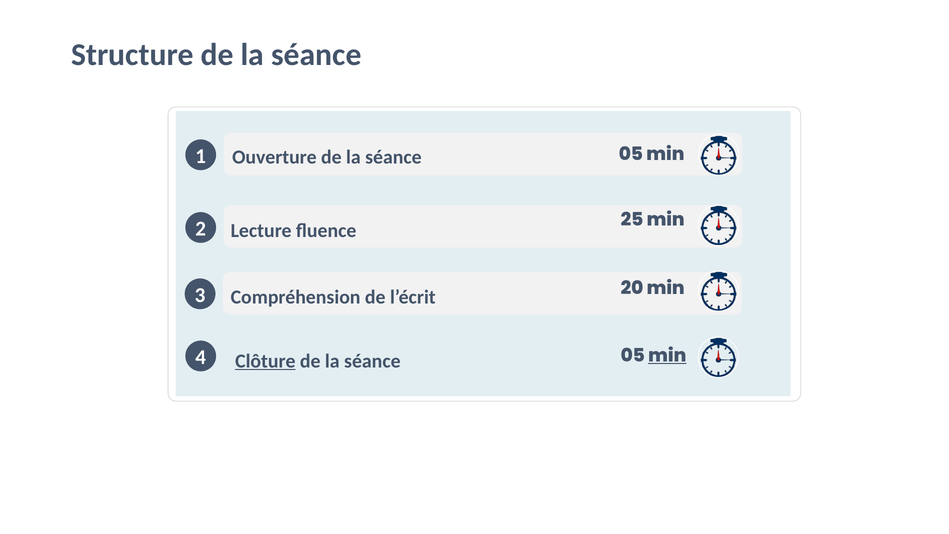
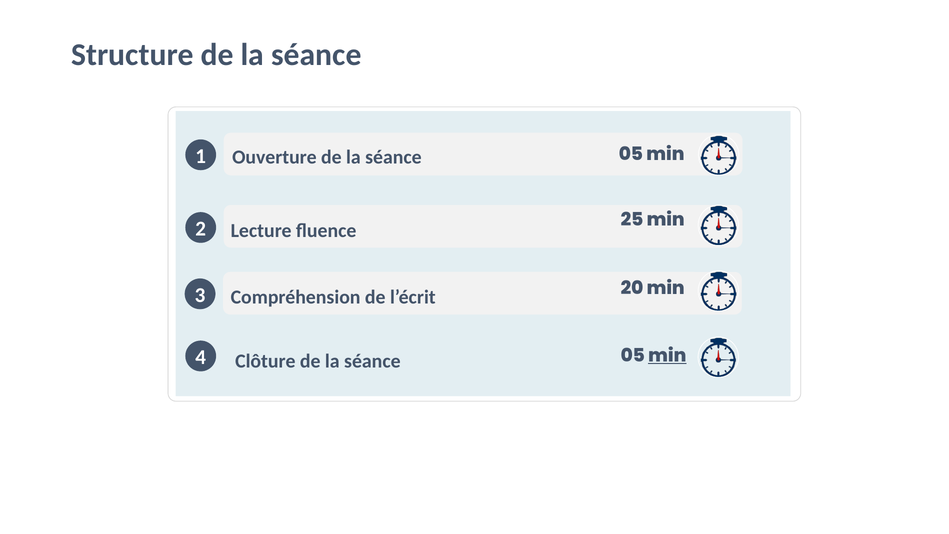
Clôture underline: present -> none
